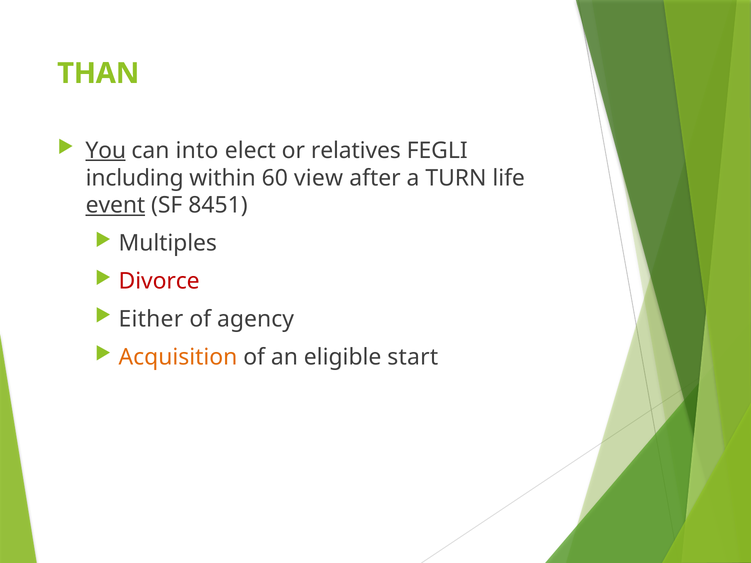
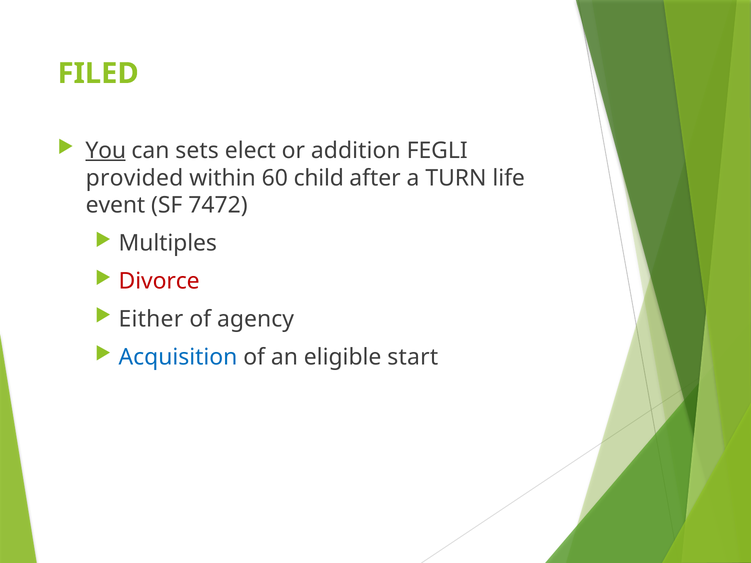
THAN: THAN -> FILED
into: into -> sets
relatives: relatives -> addition
including: including -> provided
view: view -> child
event underline: present -> none
8451: 8451 -> 7472
Acquisition colour: orange -> blue
